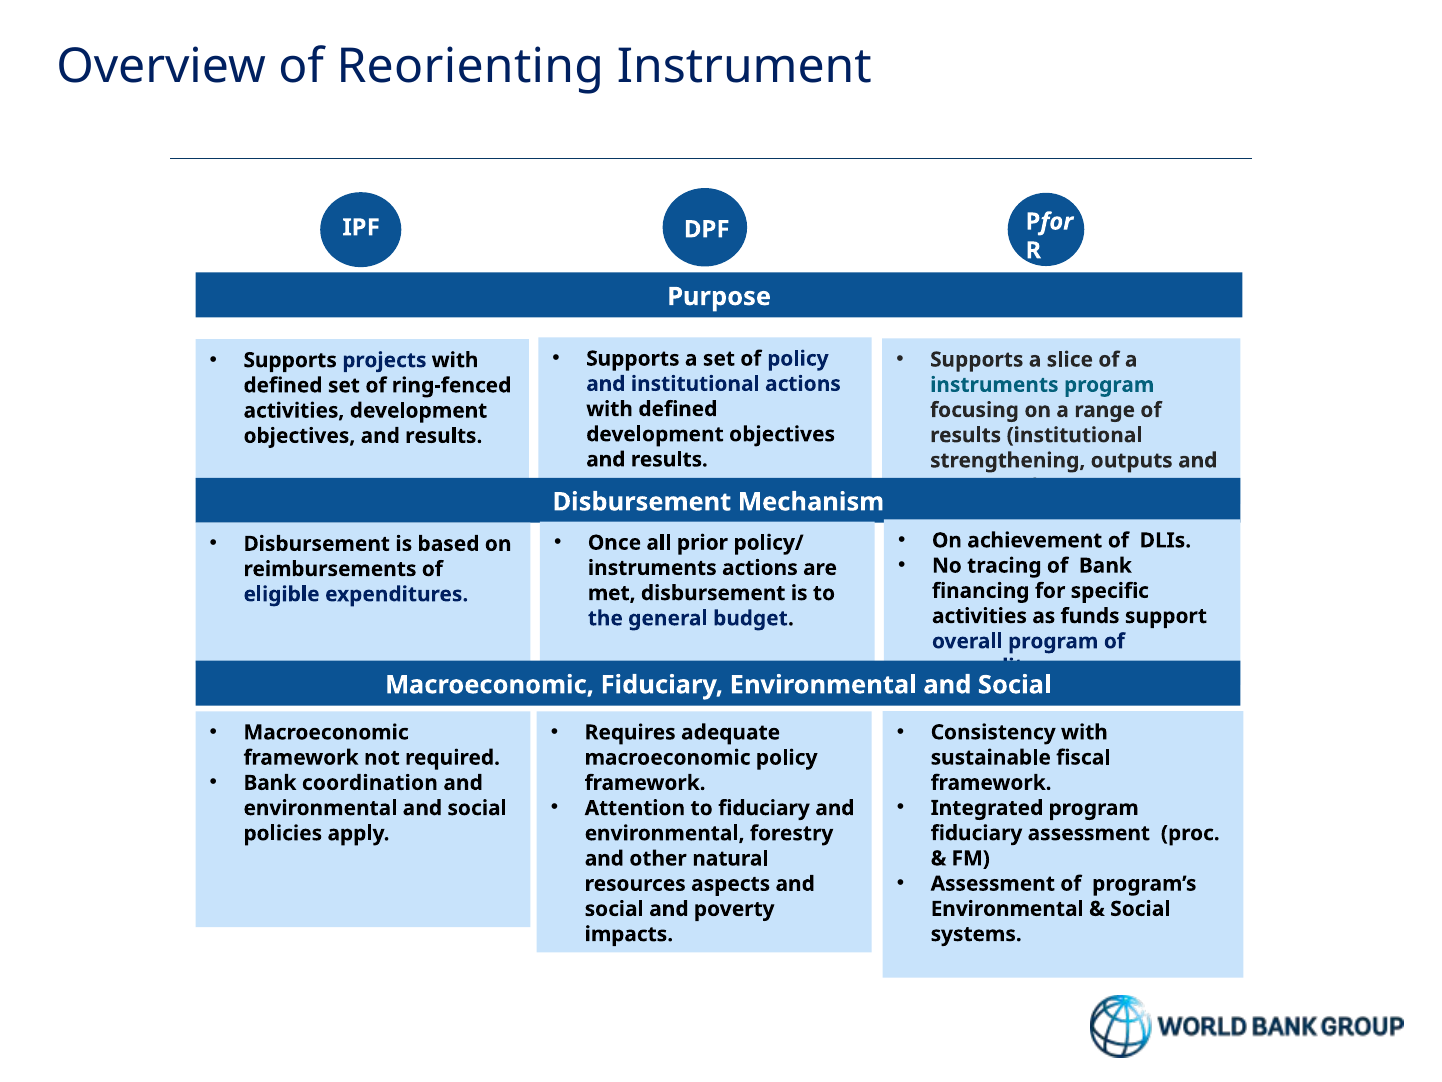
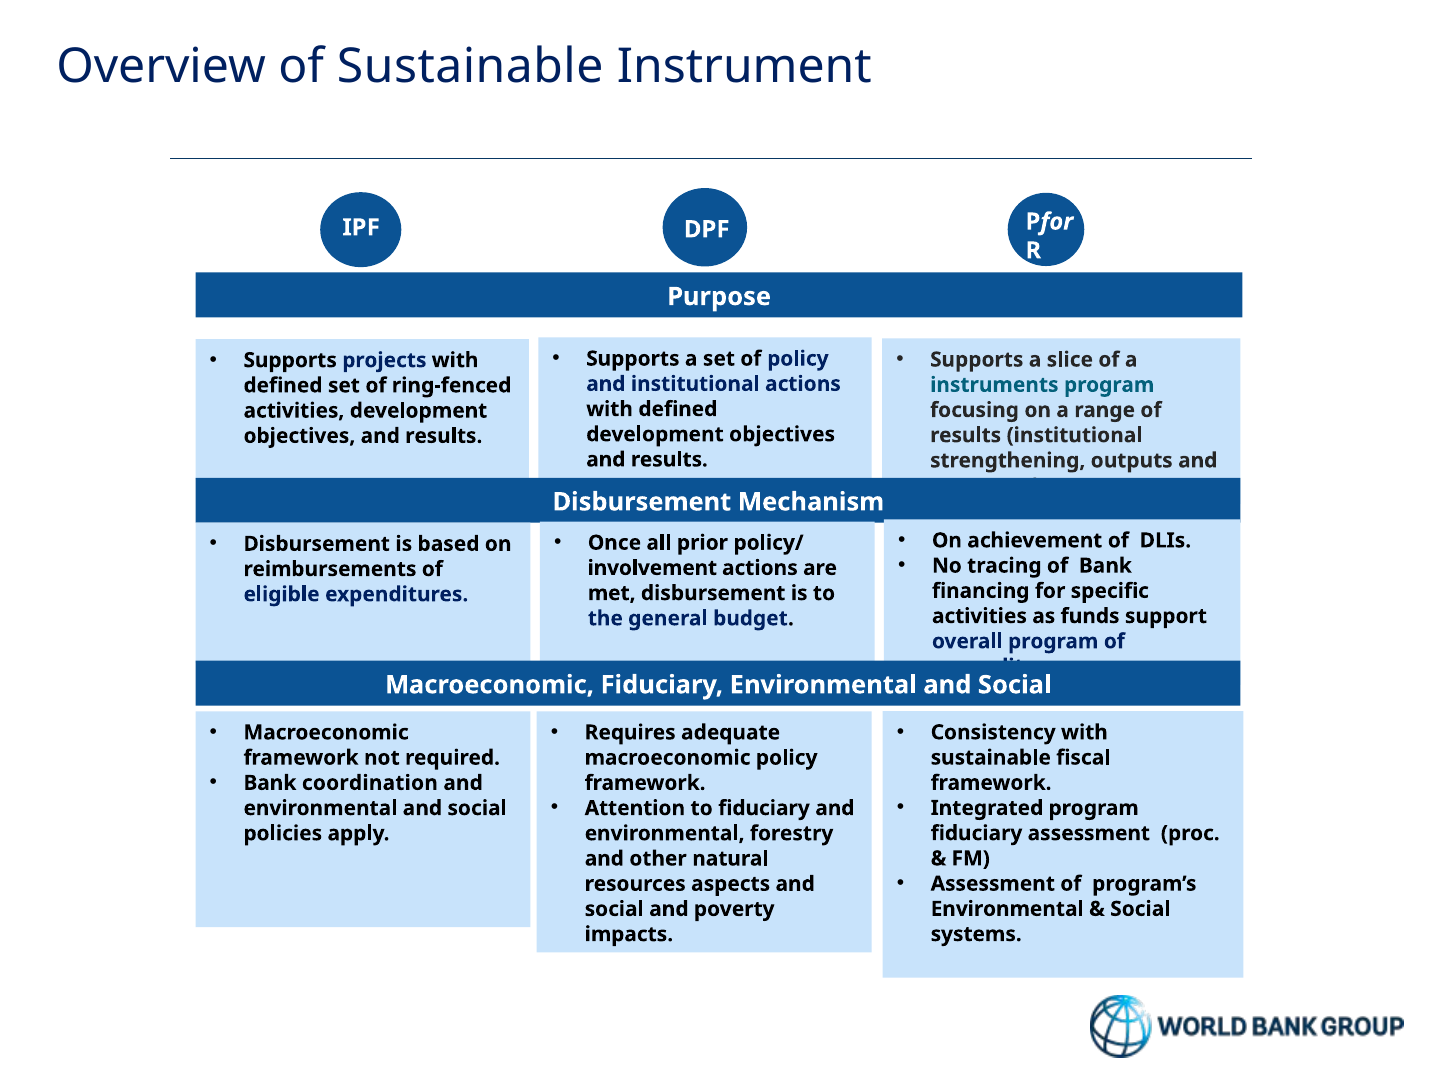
of Reorienting: Reorienting -> Sustainable
instruments at (652, 568): instruments -> involvement
